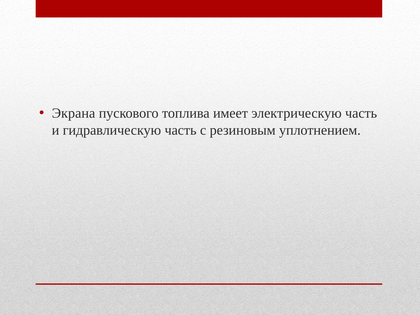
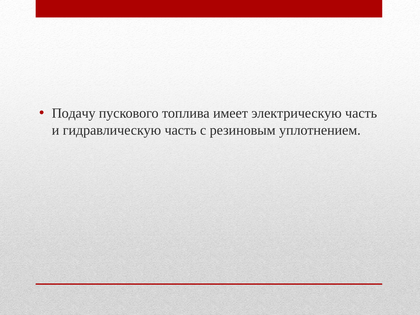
Экрана: Экрана -> Подачу
